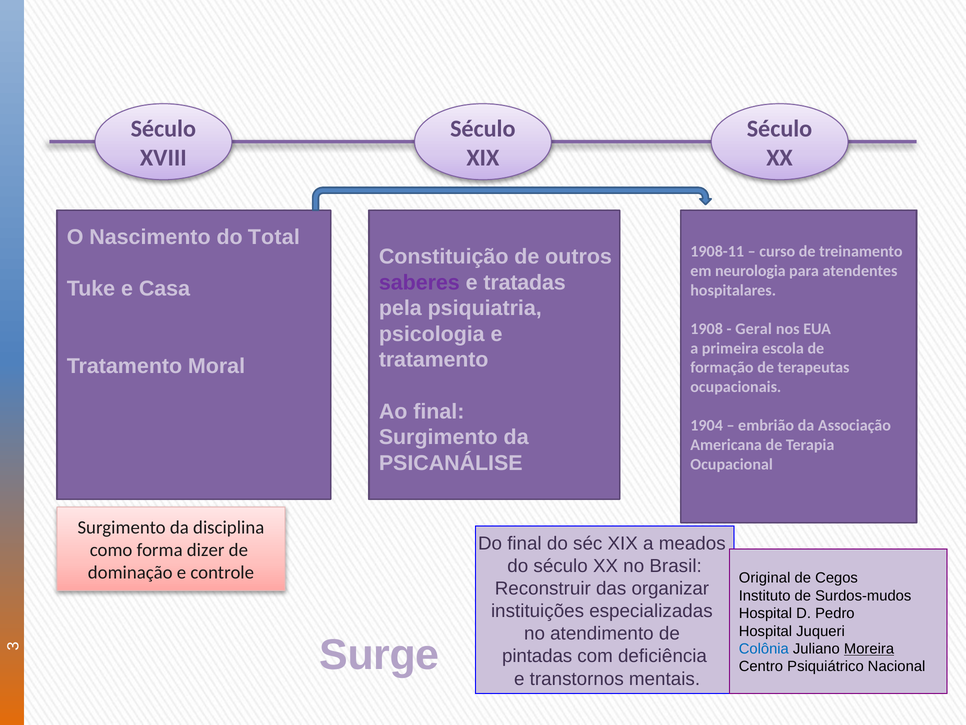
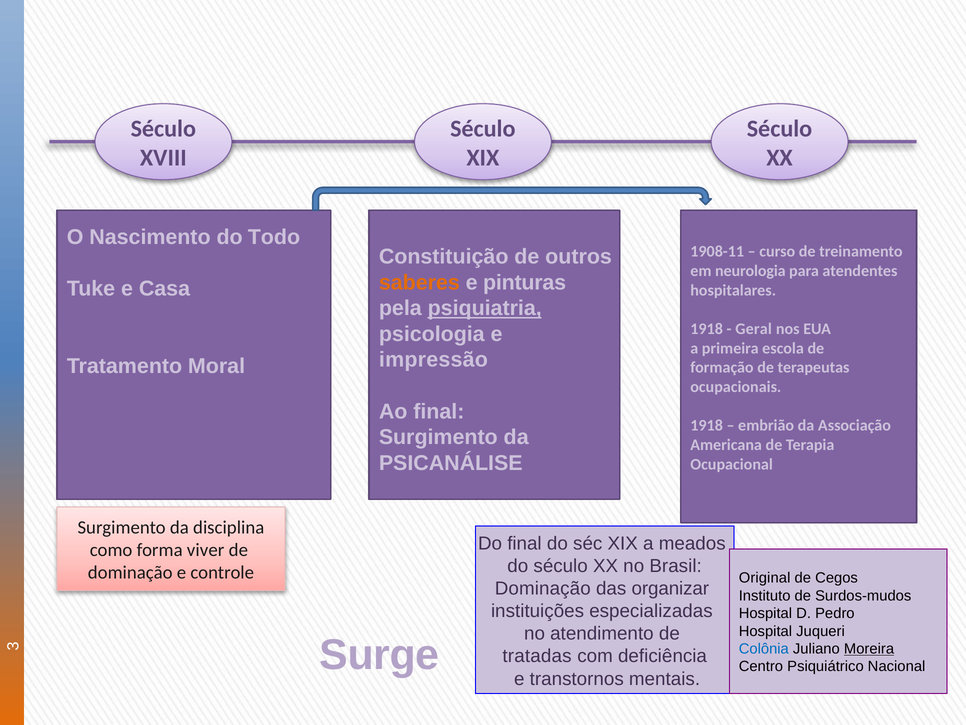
Total: Total -> Todo
saberes colour: purple -> orange
tratadas: tratadas -> pinturas
psiquiatria underline: none -> present
1908 at (707, 329): 1908 -> 1918
tratamento at (434, 360): tratamento -> impressão
1904 at (707, 425): 1904 -> 1918
dizer: dizer -> viver
Reconstruir at (543, 588): Reconstruir -> Dominação
pintadas: pintadas -> tratadas
